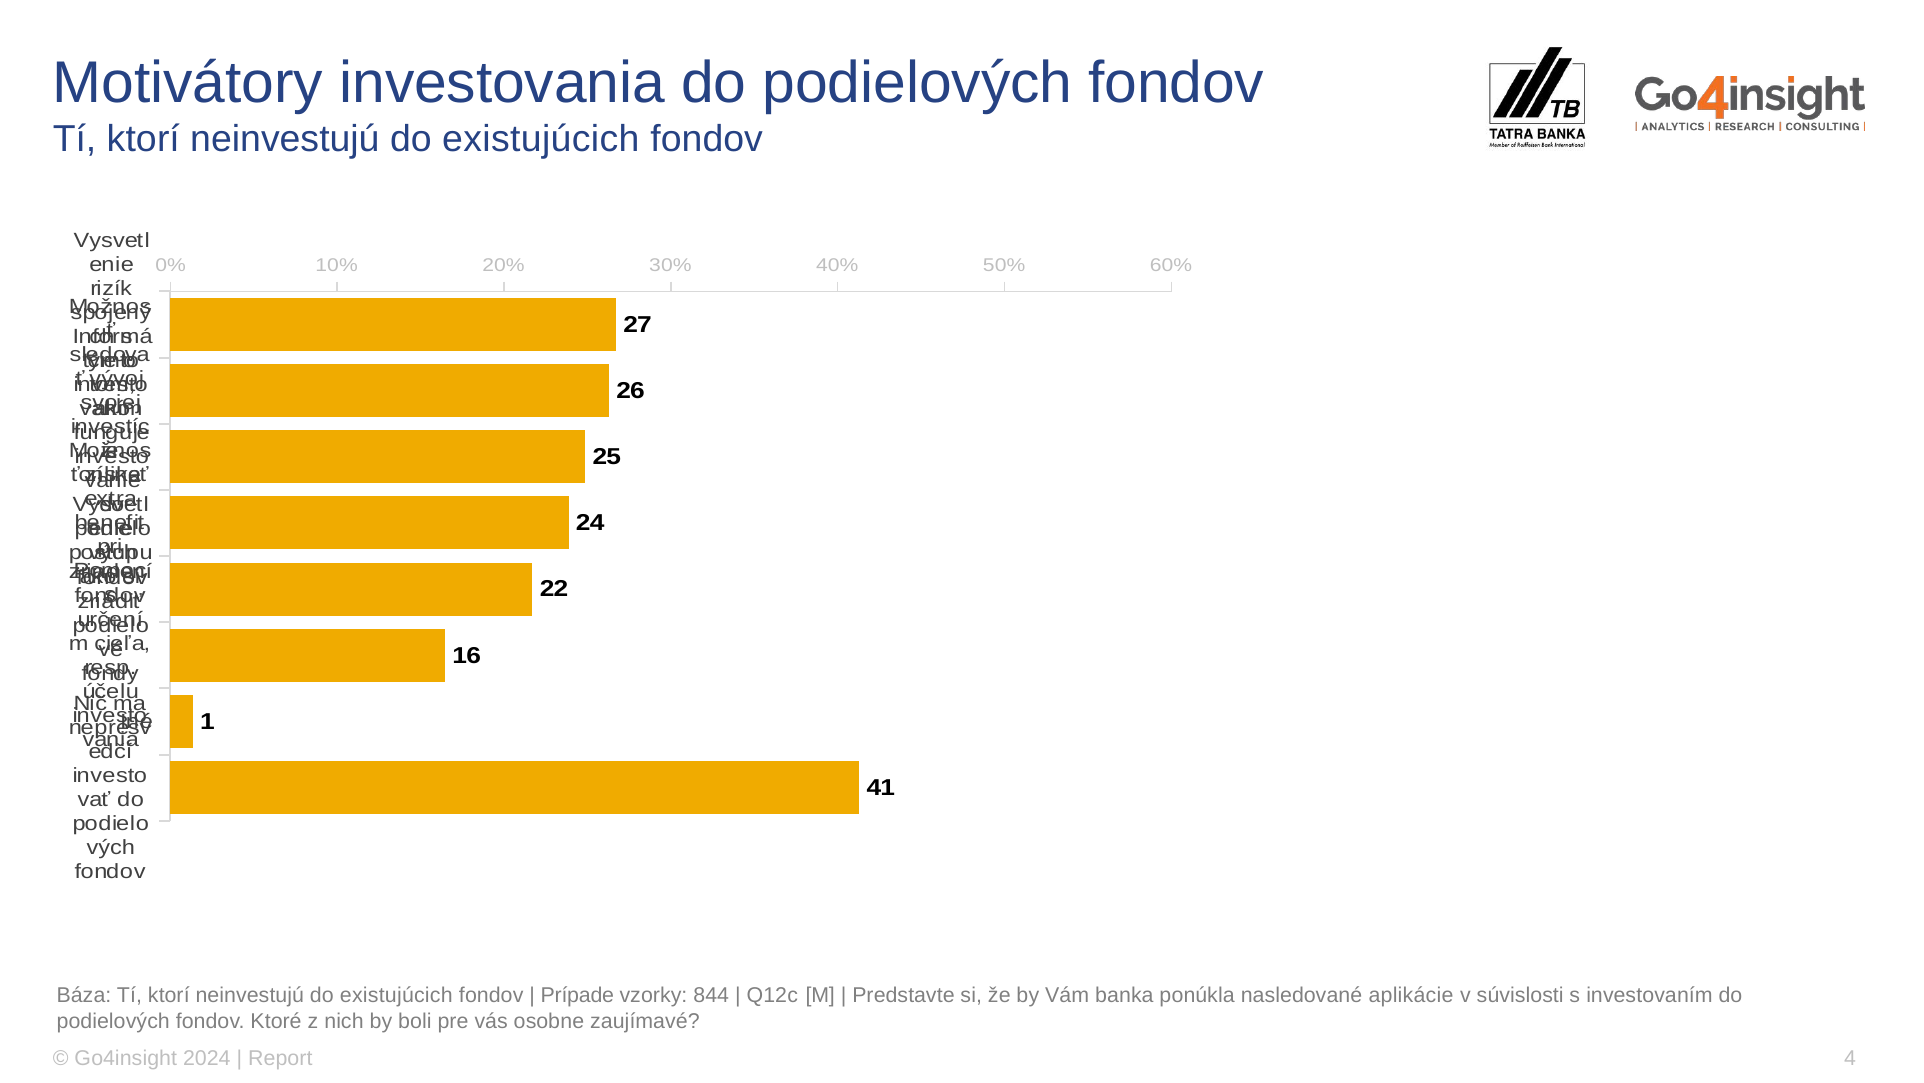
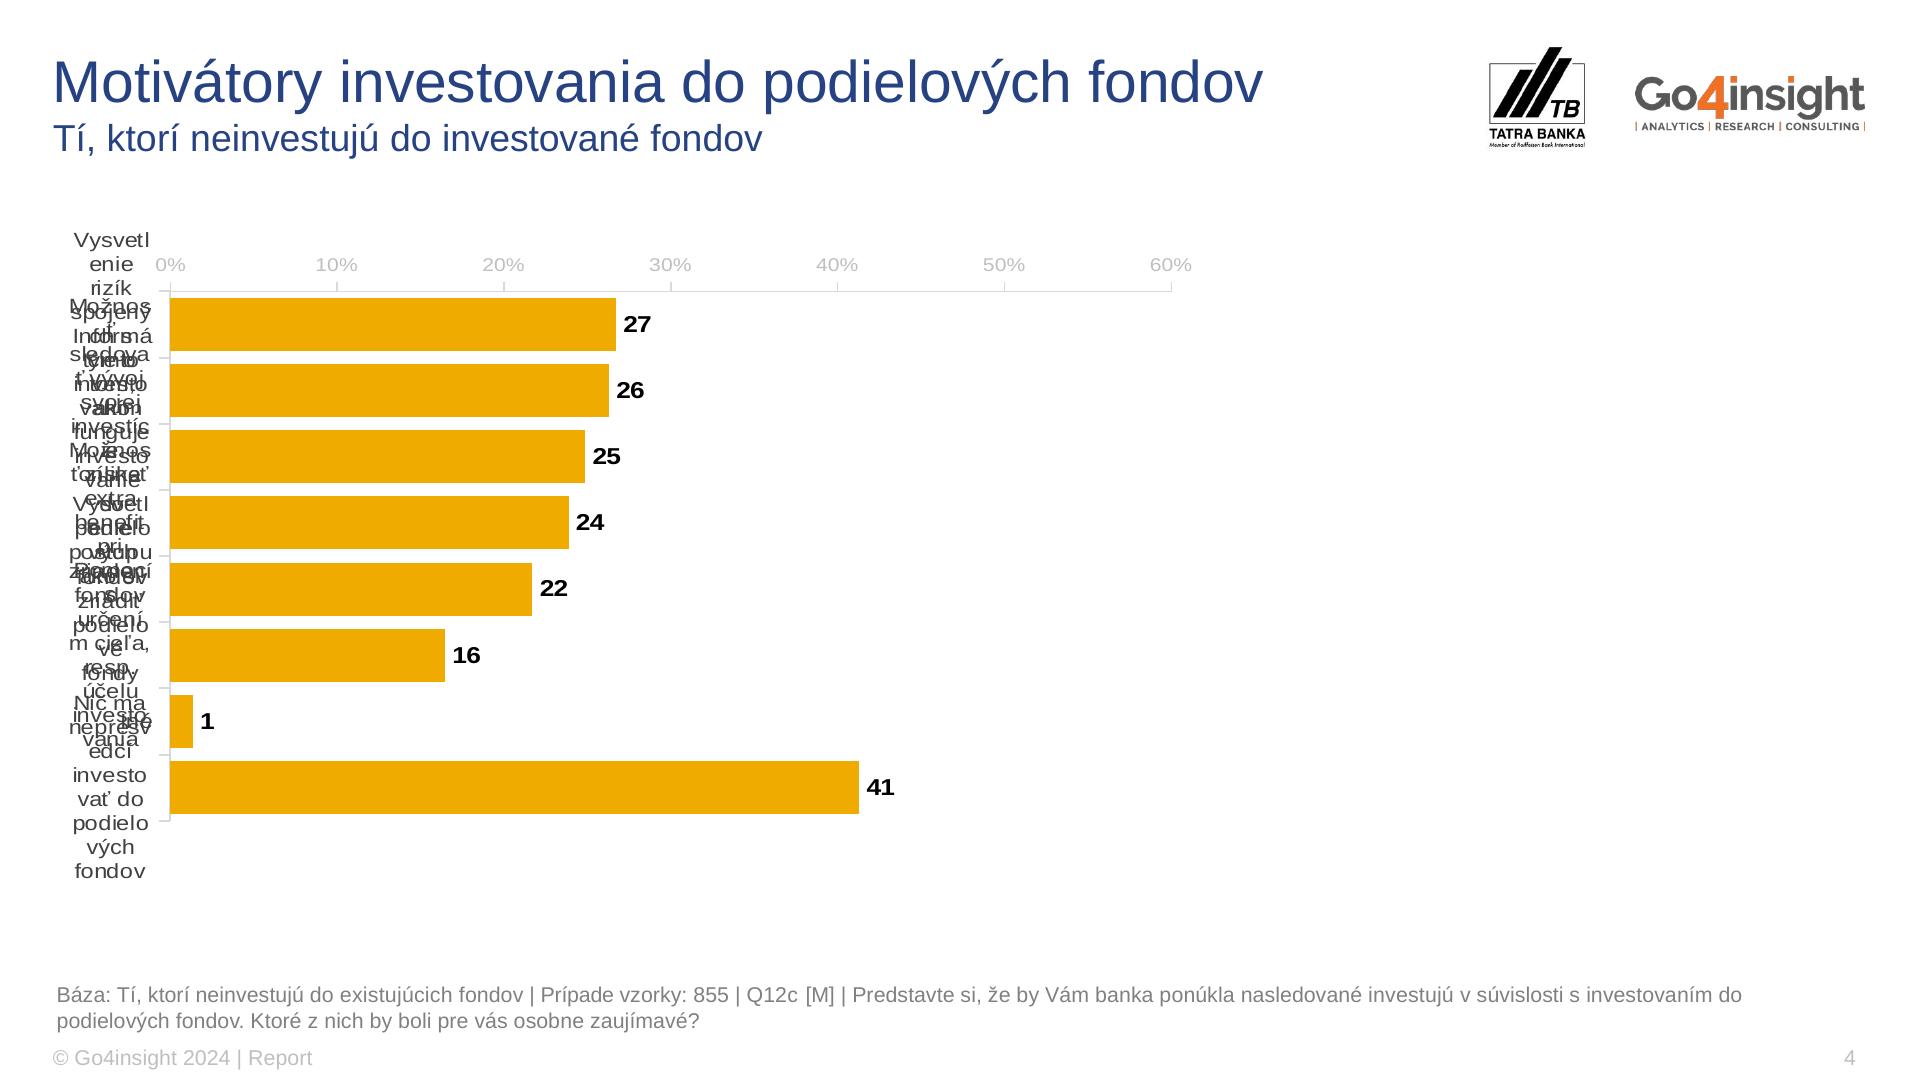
existujúcich at (541, 140): existujúcich -> investované
844: 844 -> 855
aplikácie: aplikácie -> investujú
